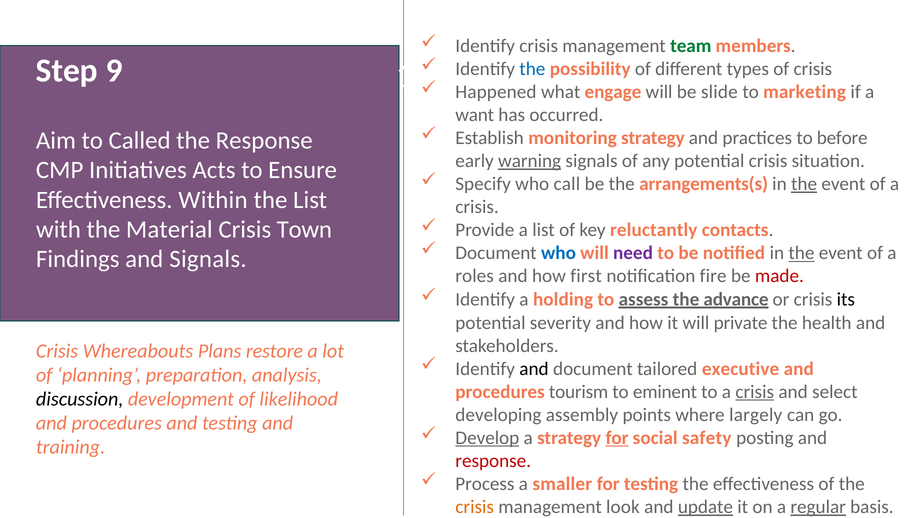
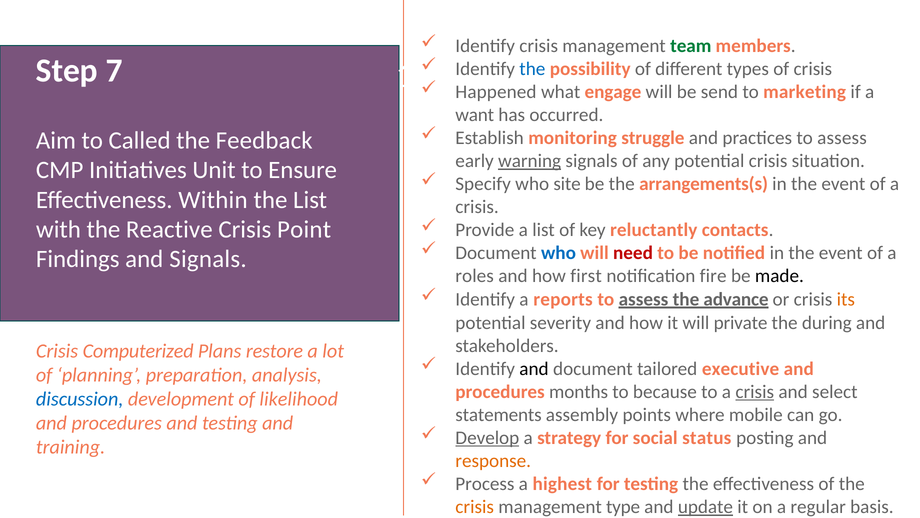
9: 9 -> 7
slide: slide -> send
monitoring strategy: strategy -> struggle
practices to before: before -> assess
the Response: Response -> Feedback
Acts: Acts -> Unit
call: call -> site
the at (804, 184) underline: present -> none
Material: Material -> Reactive
Town: Town -> Point
need colour: purple -> red
the at (801, 253) underline: present -> none
made colour: red -> black
holding: holding -> reports
its colour: black -> orange
health: health -> during
Whereabouts: Whereabouts -> Computerized
tourism: tourism -> months
eminent: eminent -> because
discussion colour: black -> blue
developing: developing -> statements
largely: largely -> mobile
for at (617, 437) underline: present -> none
safety: safety -> status
response at (493, 460) colour: red -> orange
smaller: smaller -> highest
look: look -> type
regular underline: present -> none
